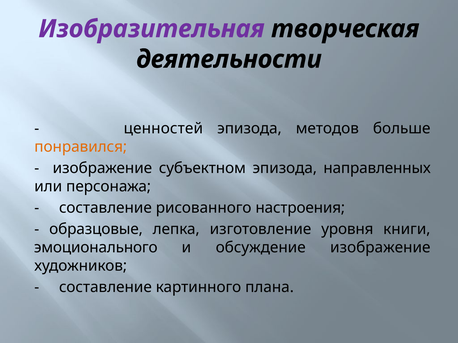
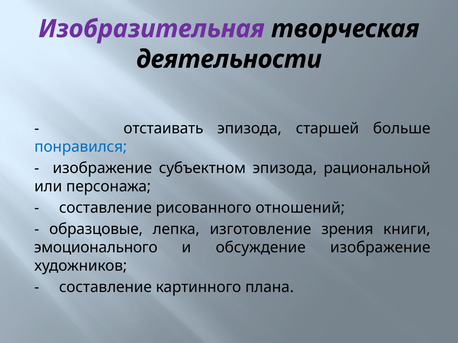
ценностей: ценностей -> отстаивать
методов: методов -> старшей
понравился colour: orange -> blue
направленных: направленных -> рациональной
настроения: настроения -> отношений
уровня: уровня -> зрения
